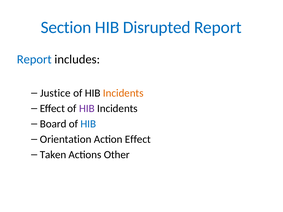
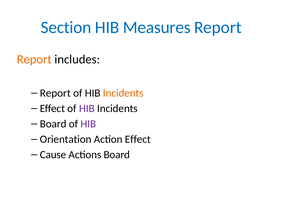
Disrupted: Disrupted -> Measures
Report at (34, 59) colour: blue -> orange
Justice at (55, 93): Justice -> Report
HIB at (88, 124) colour: blue -> purple
Taken: Taken -> Cause
Actions Other: Other -> Board
